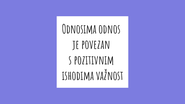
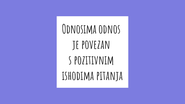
važnost: važnost -> pitanja
